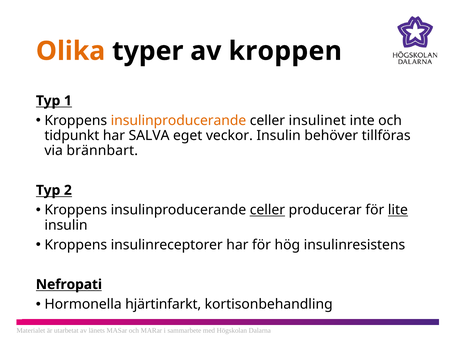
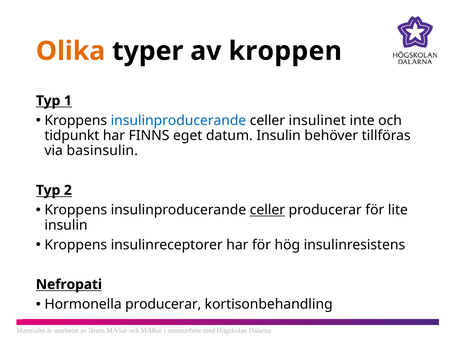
insulinproducerande at (178, 121) colour: orange -> blue
SALVA: SALVA -> FINNS
veckor: veckor -> datum
brännbart: brännbart -> basinsulin
lite underline: present -> none
Hormonella hjärtinfarkt: hjärtinfarkt -> producerar
